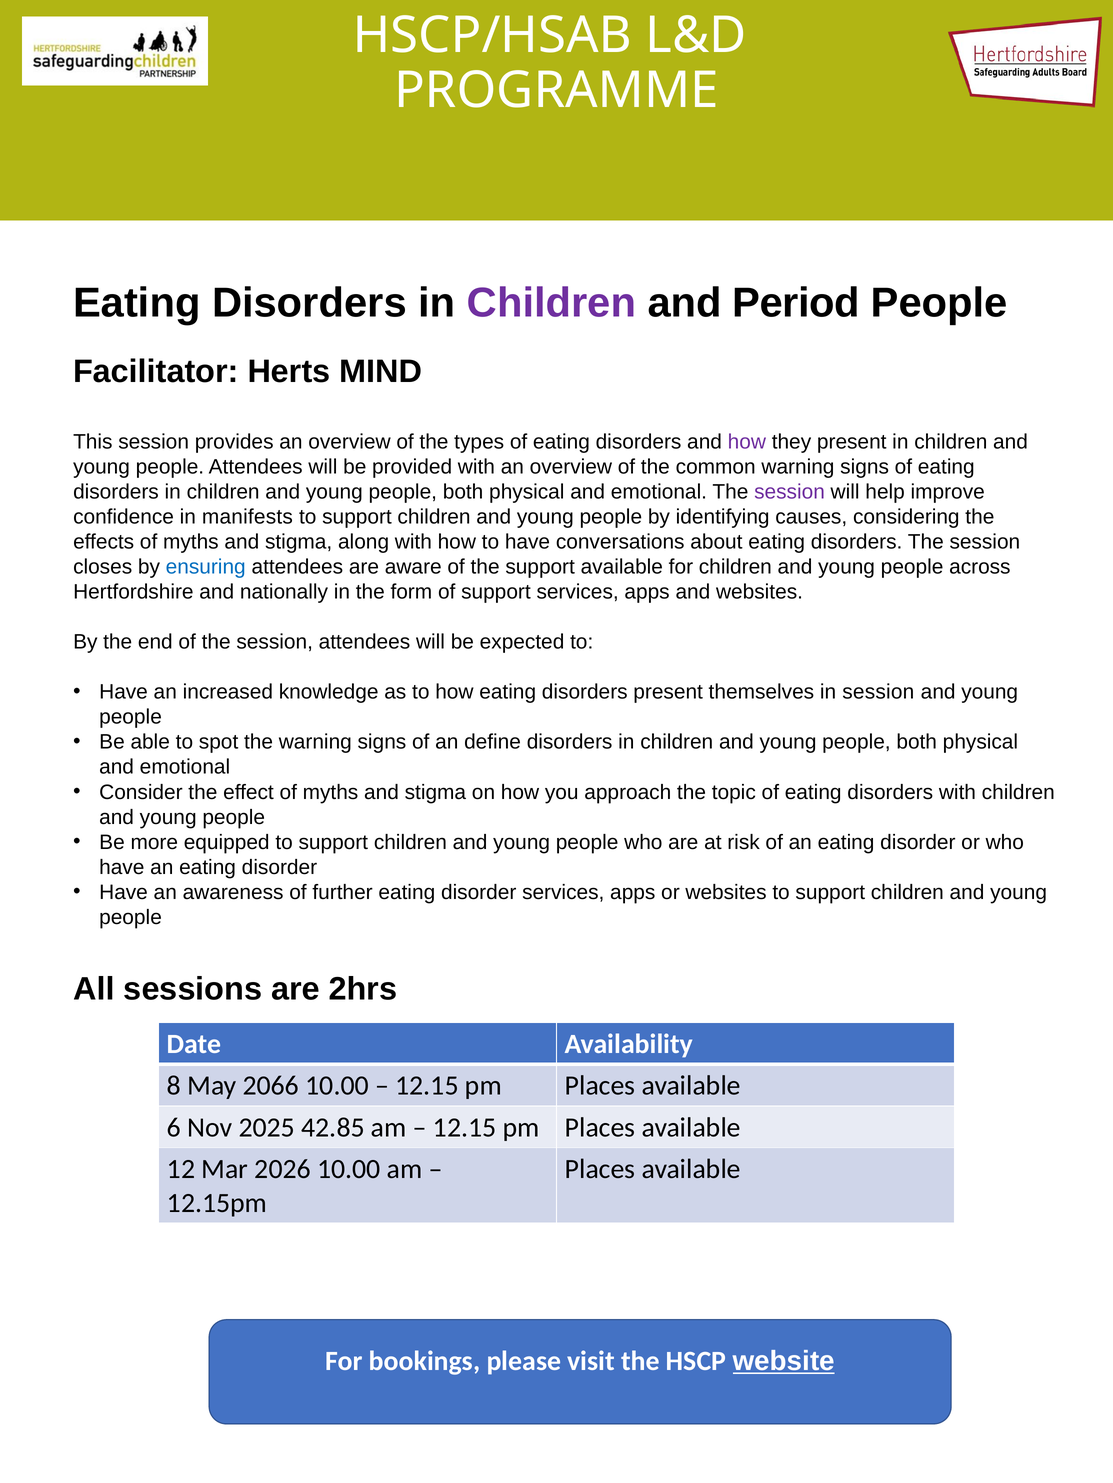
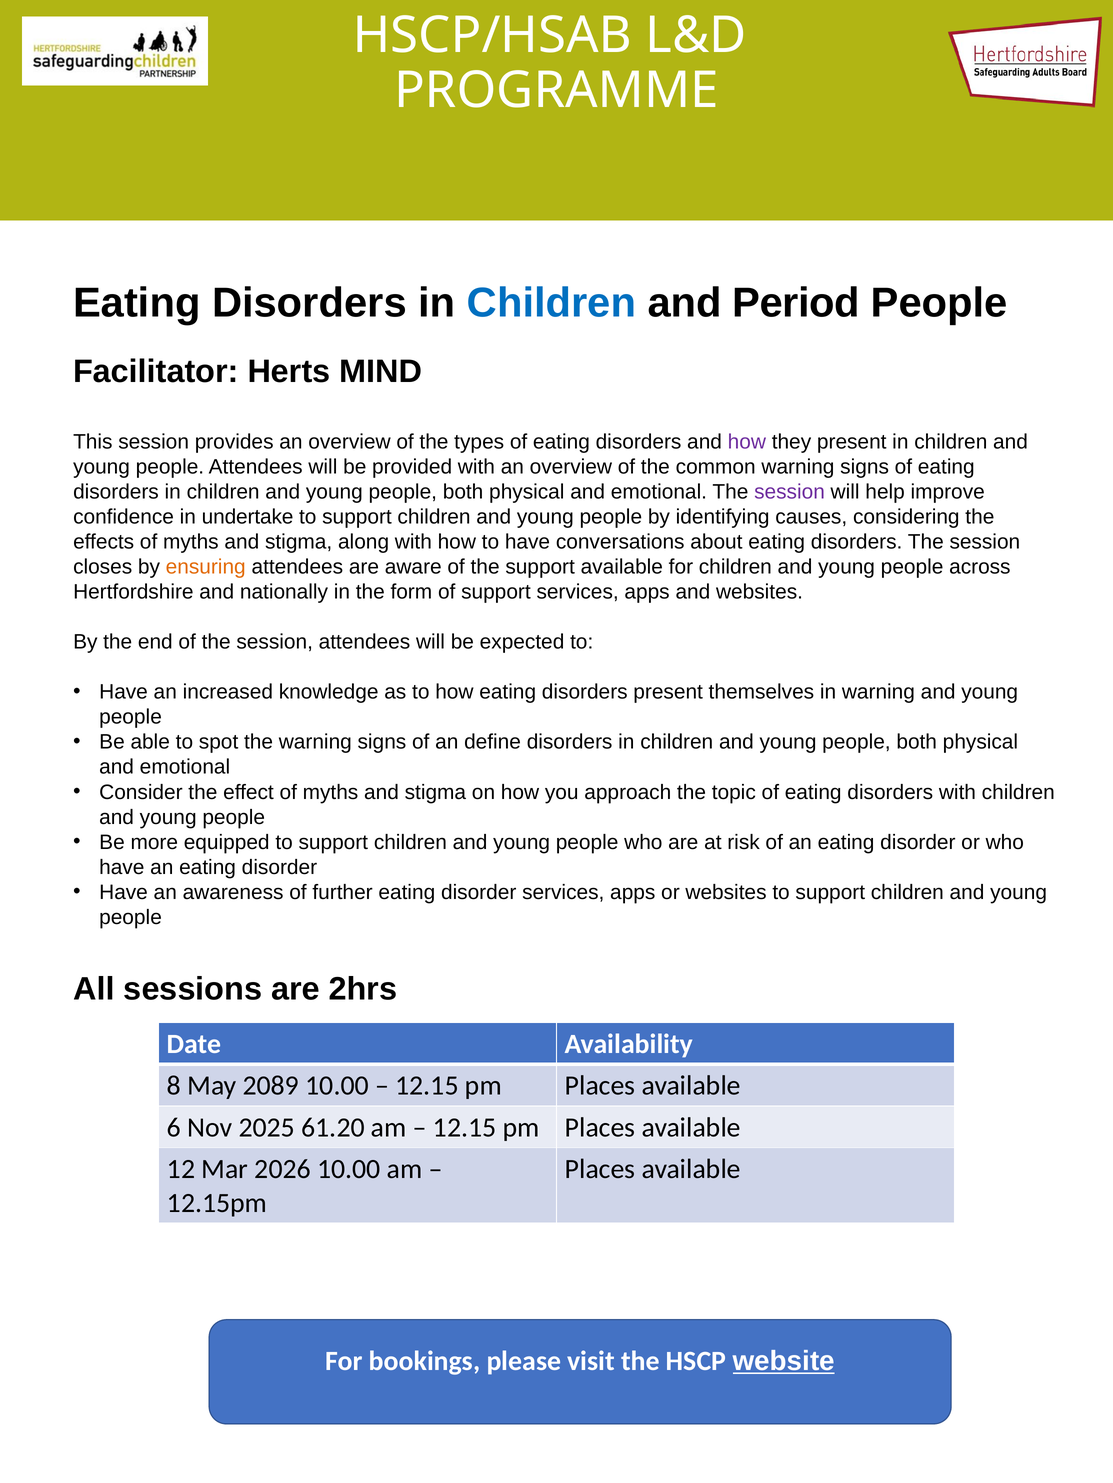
Children at (551, 303) colour: purple -> blue
manifests: manifests -> undertake
ensuring colour: blue -> orange
in session: session -> warning
2066: 2066 -> 2089
42.85: 42.85 -> 61.20
